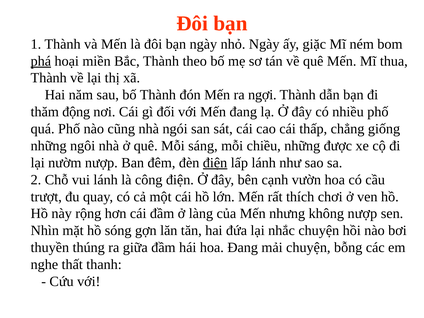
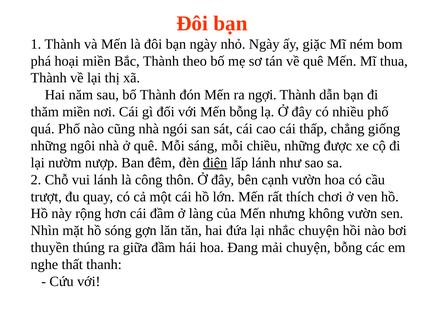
phá underline: present -> none
thăm động: động -> miền
Mến đang: đang -> bỗng
công điện: điện -> thôn
không nượp: nượp -> vườn
